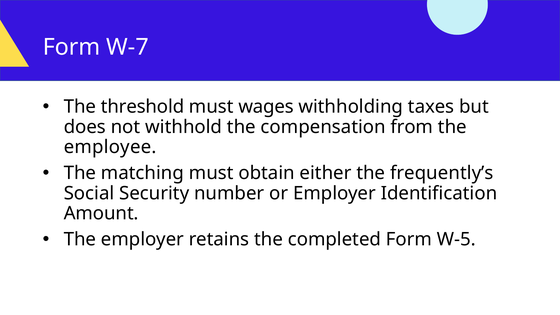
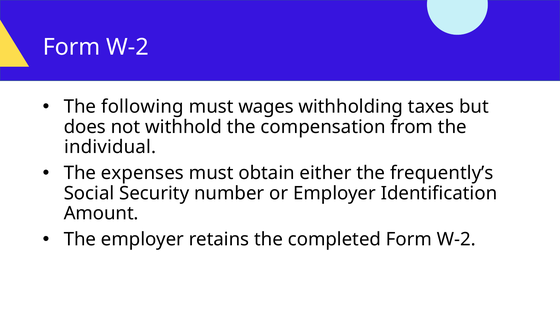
W-7 at (128, 47): W-7 -> W-2
threshold: threshold -> following
employee: employee -> individual
matching: matching -> expenses
completed Form W-5: W-5 -> W-2
